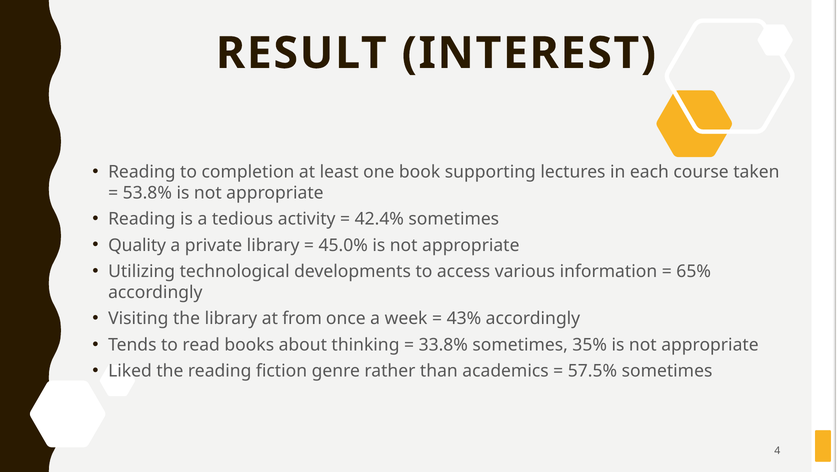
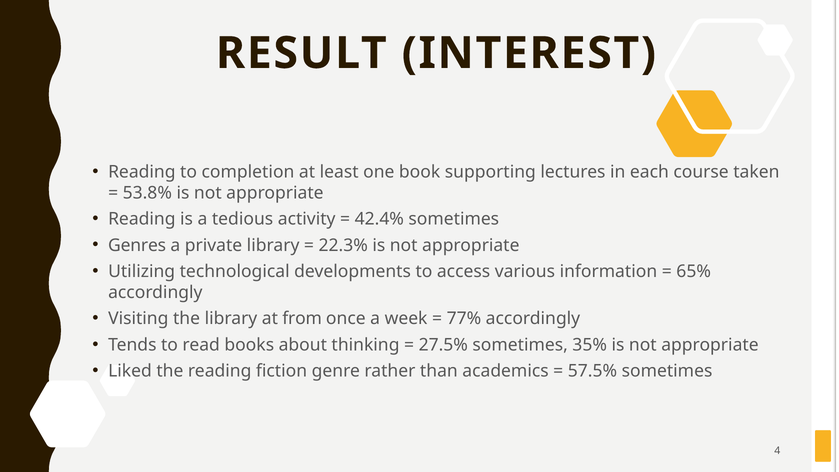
Quality: Quality -> Genres
45.0%: 45.0% -> 22.3%
43%: 43% -> 77%
33.8%: 33.8% -> 27.5%
